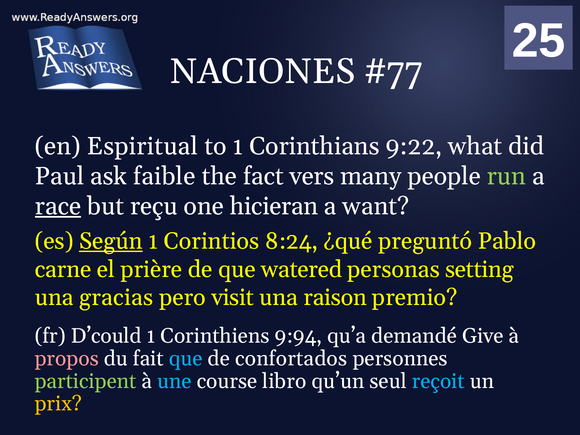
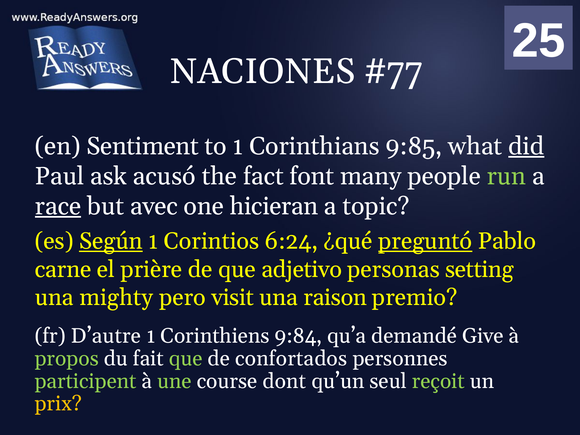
Espiritual: Espiritual -> Sentiment
9:22: 9:22 -> 9:85
did underline: none -> present
faible: faible -> acusó
vers: vers -> font
reçu: reçu -> avec
want: want -> topic
8:24: 8:24 -> 6:24
preguntó underline: none -> present
watered: watered -> adjetivo
gracias: gracias -> mighty
D’could: D’could -> D’autre
9:94: 9:94 -> 9:84
propos colour: pink -> light green
que at (186, 358) colour: light blue -> light green
une colour: light blue -> light green
libro: libro -> dont
reçoit colour: light blue -> light green
